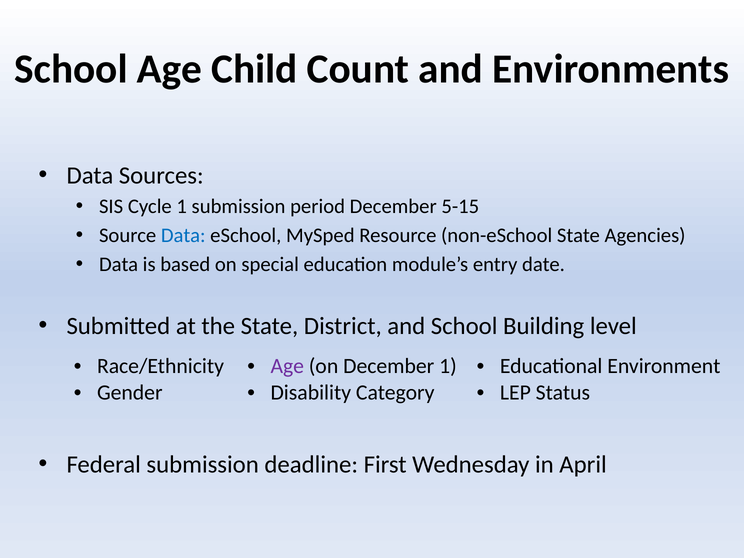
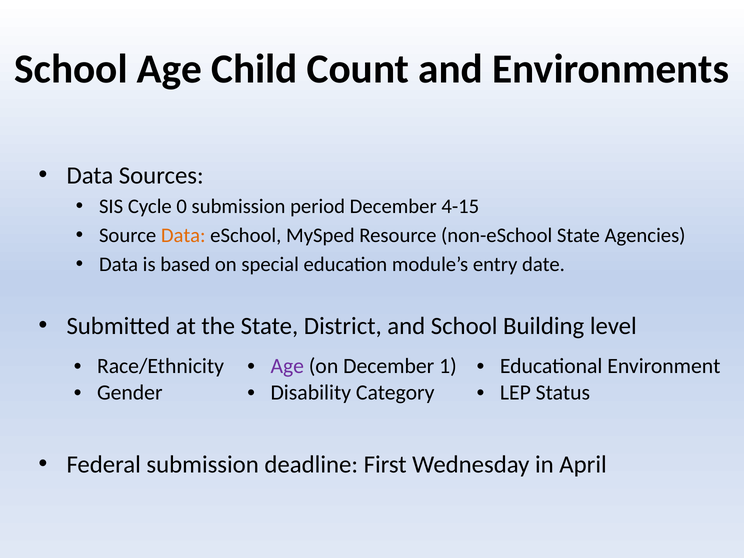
Cycle 1: 1 -> 0
5-15: 5-15 -> 4-15
Data at (183, 235) colour: blue -> orange
